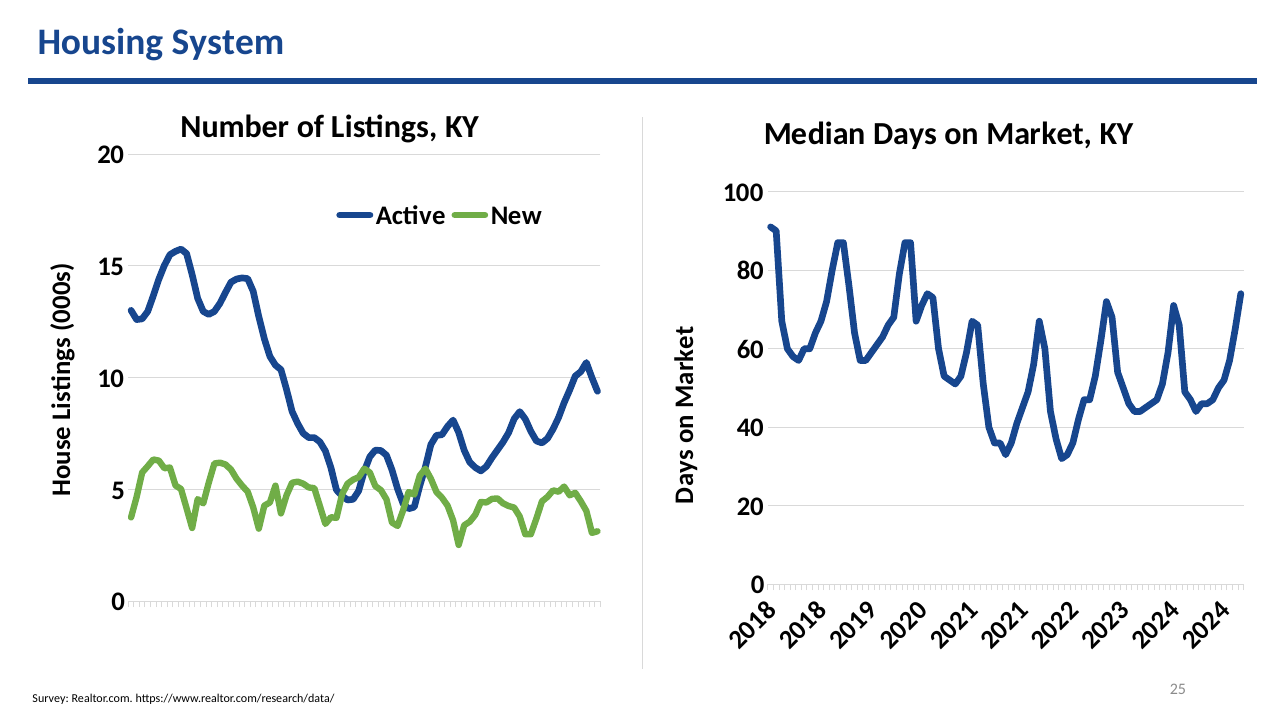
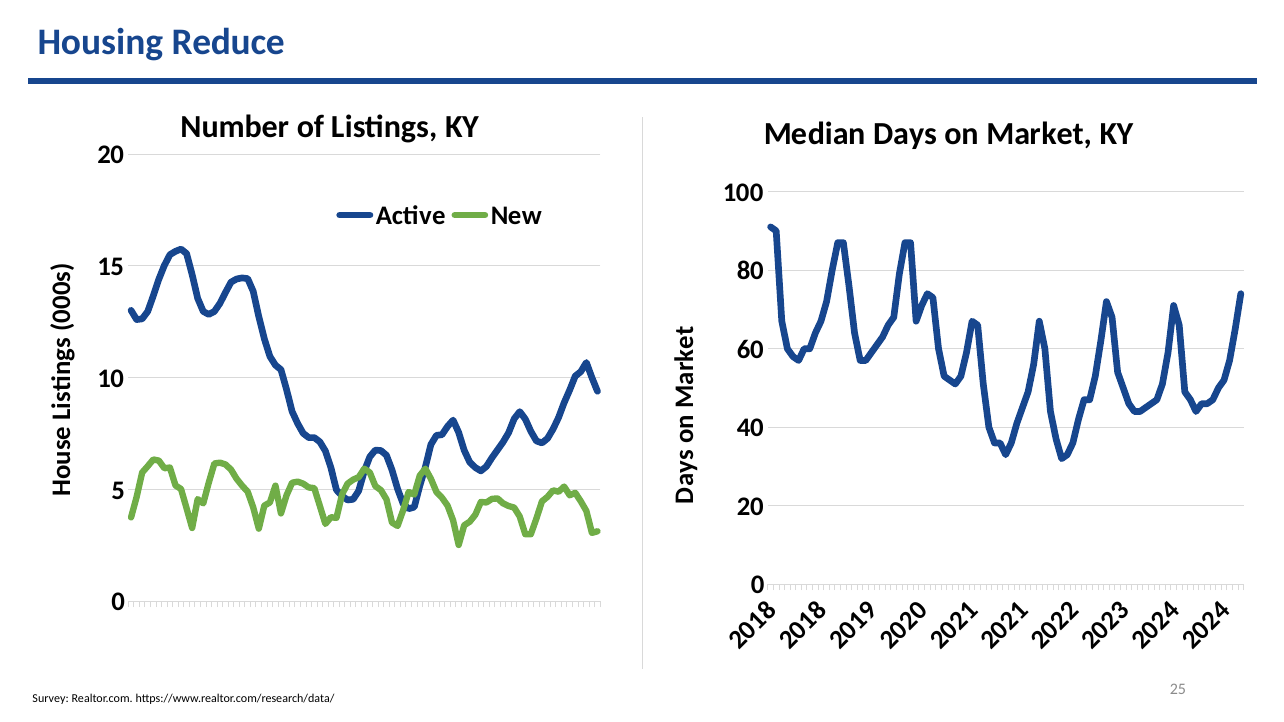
System: System -> Reduce
